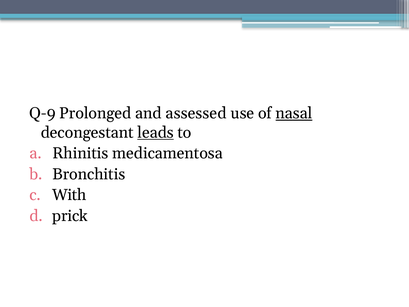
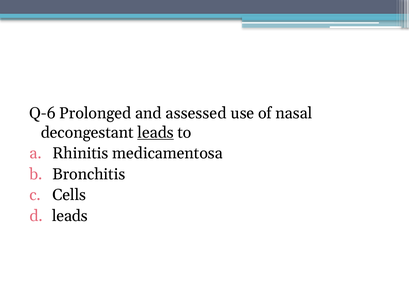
Q-9: Q-9 -> Q-6
nasal underline: present -> none
With: With -> Cells
prick at (70, 216): prick -> leads
